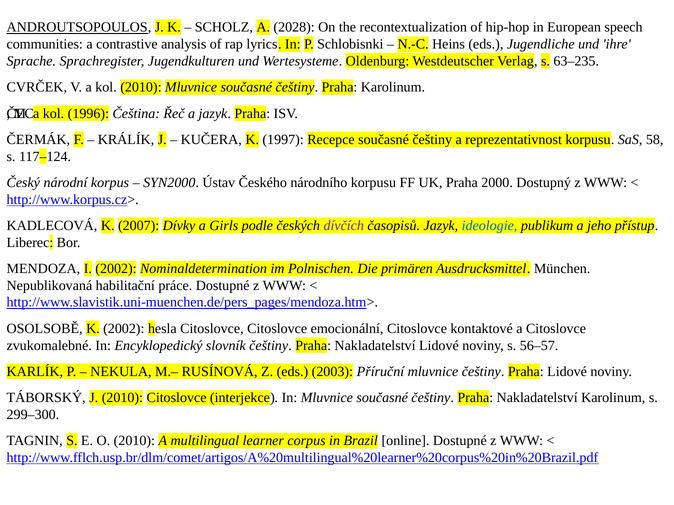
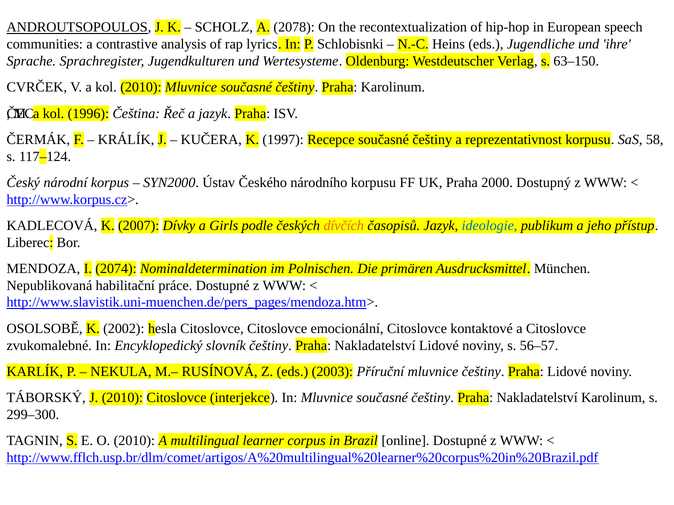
2028: 2028 -> 2078
63–235: 63–235 -> 63–150
dívčích colour: purple -> orange
I 2002: 2002 -> 2074
